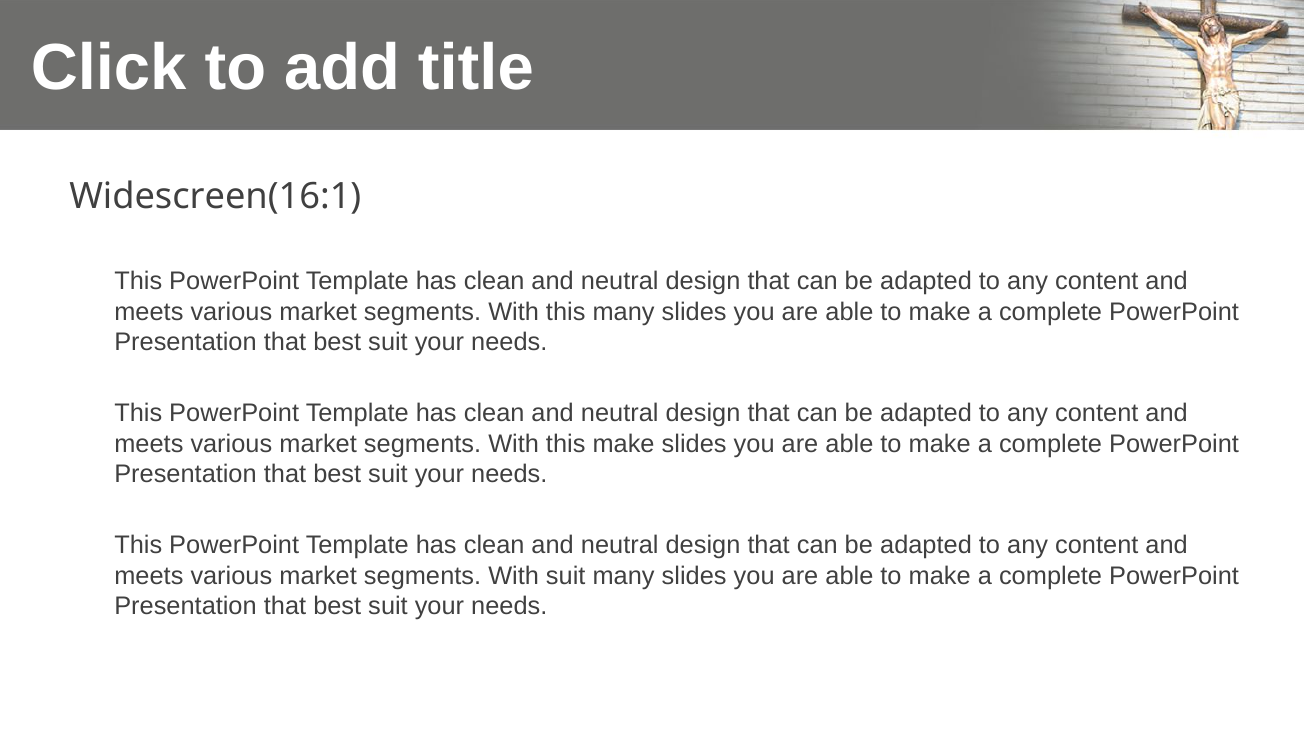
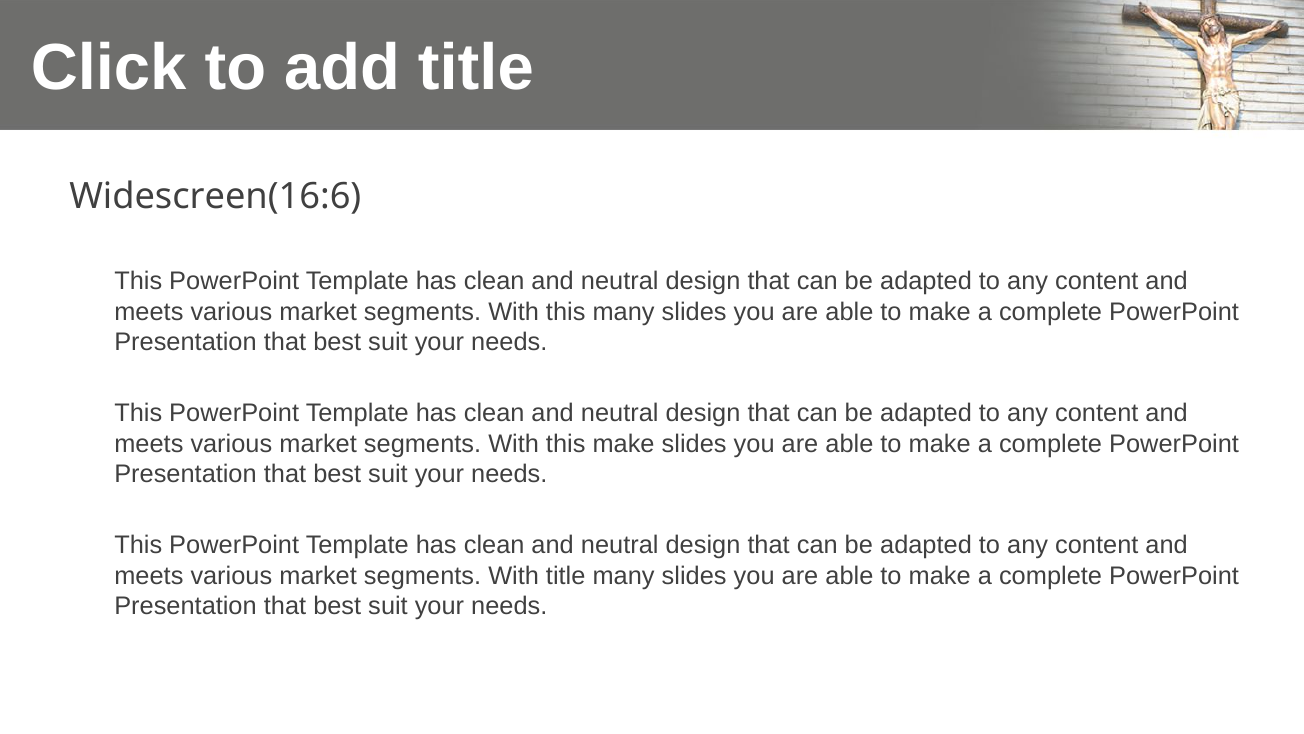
Widescreen(16:1: Widescreen(16:1 -> Widescreen(16:6
With suit: suit -> title
